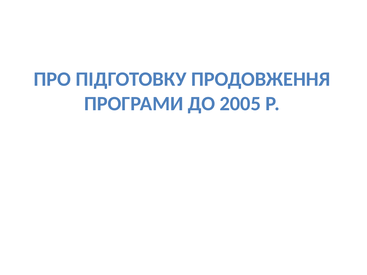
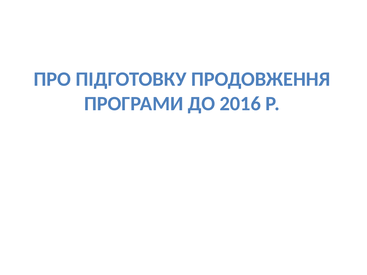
2005: 2005 -> 2016
